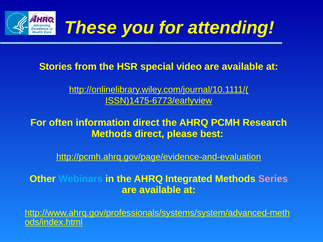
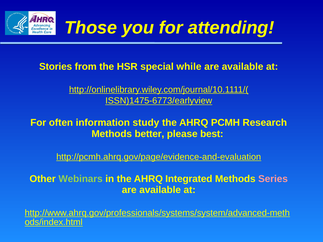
These: These -> Those
video: video -> while
information direct: direct -> study
Methods direct: direct -> better
Webinars colour: light blue -> light green
